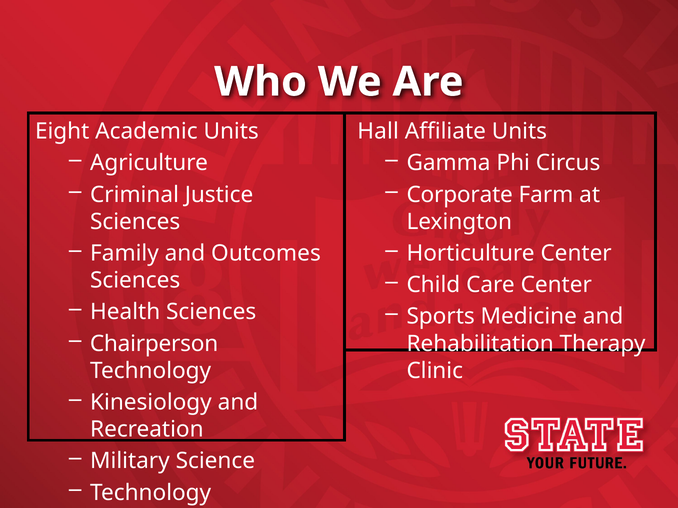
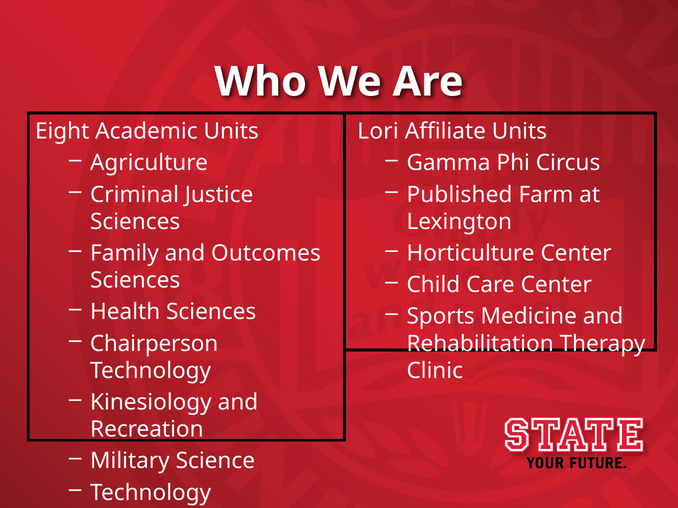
Hall: Hall -> Lori
Corporate: Corporate -> Published
